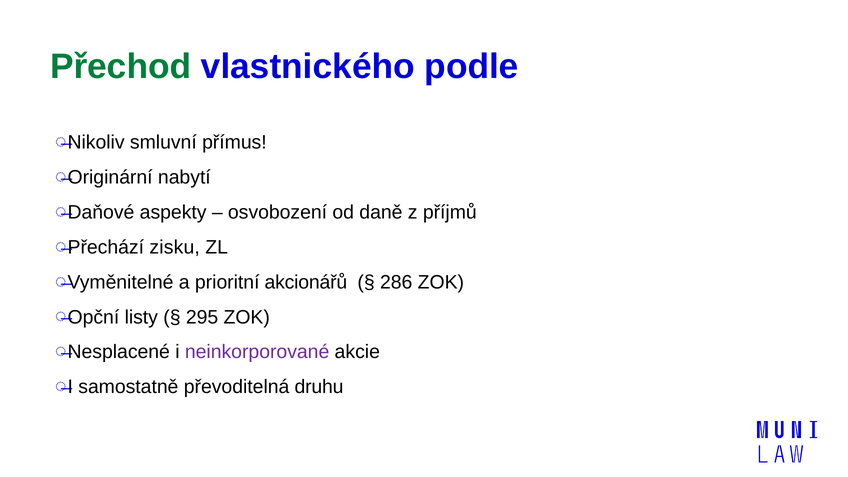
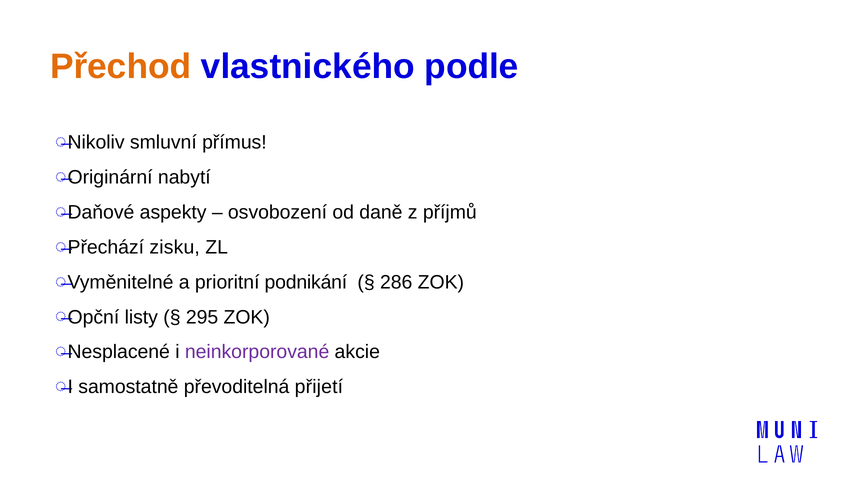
Přechod colour: green -> orange
akcionářů: akcionářů -> podnikání
druhu: druhu -> přijetí
